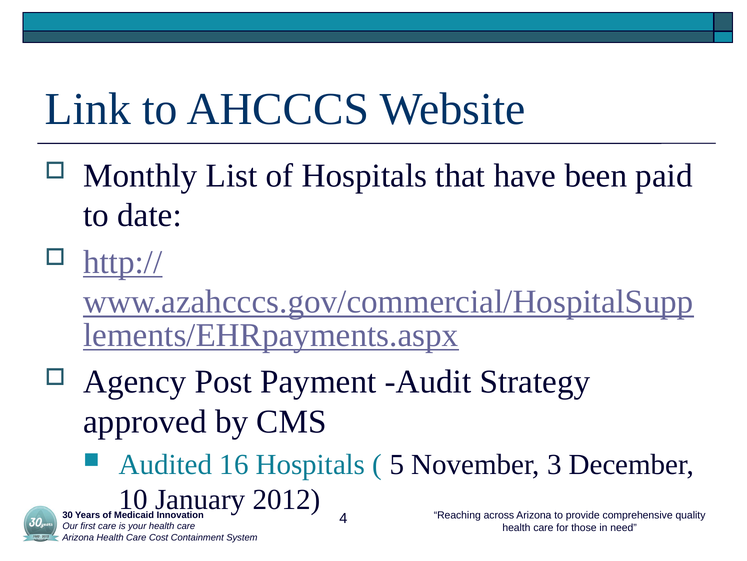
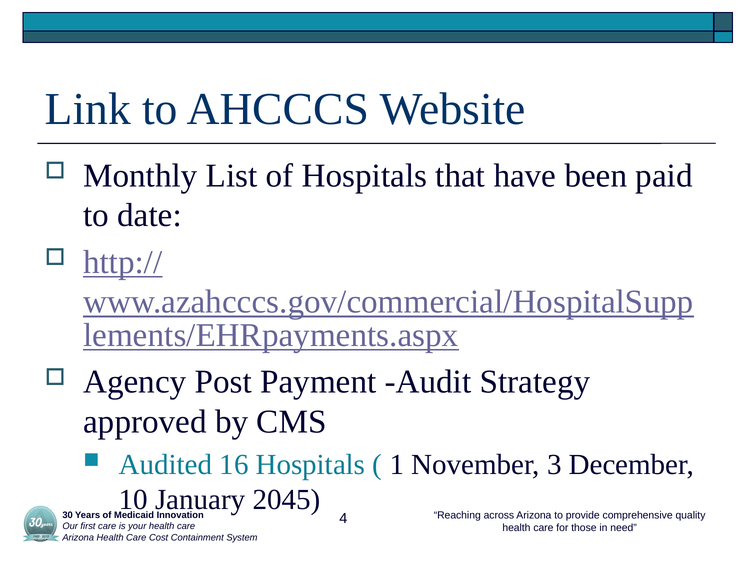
5: 5 -> 1
2012: 2012 -> 2045
